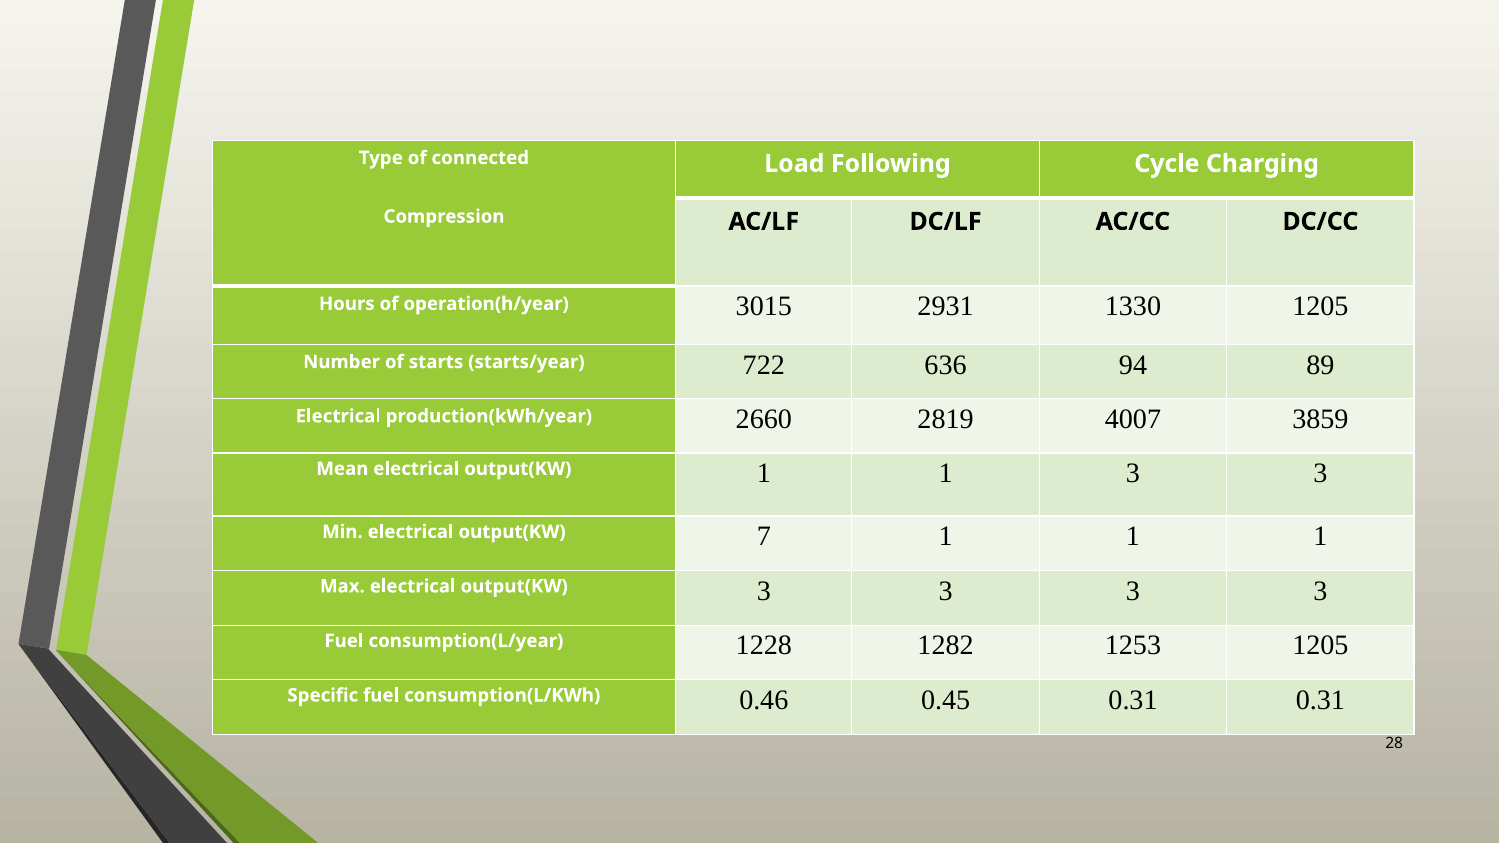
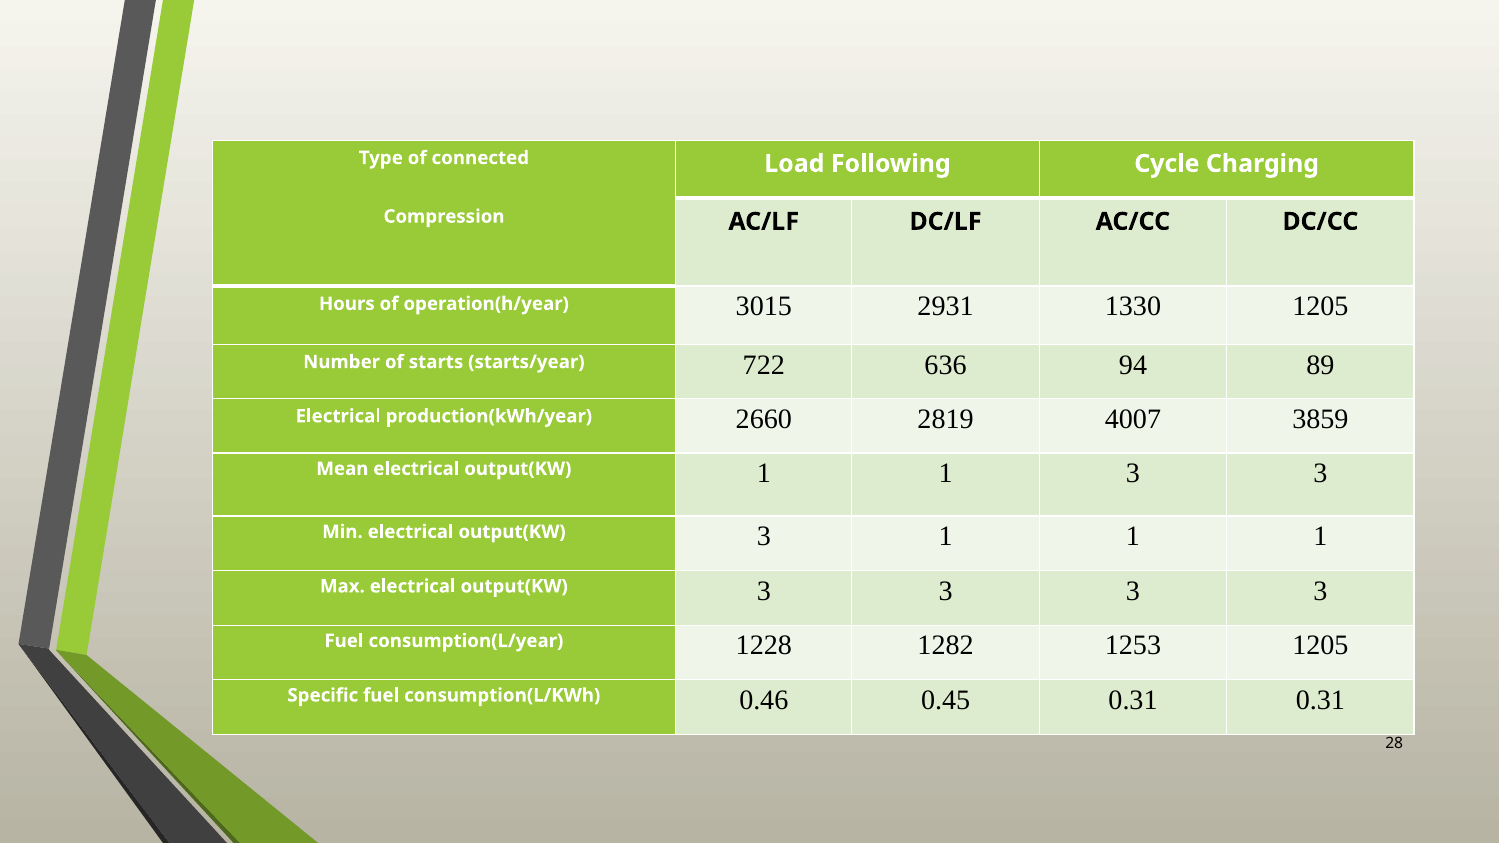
Min electrical output(KW 7: 7 -> 3
